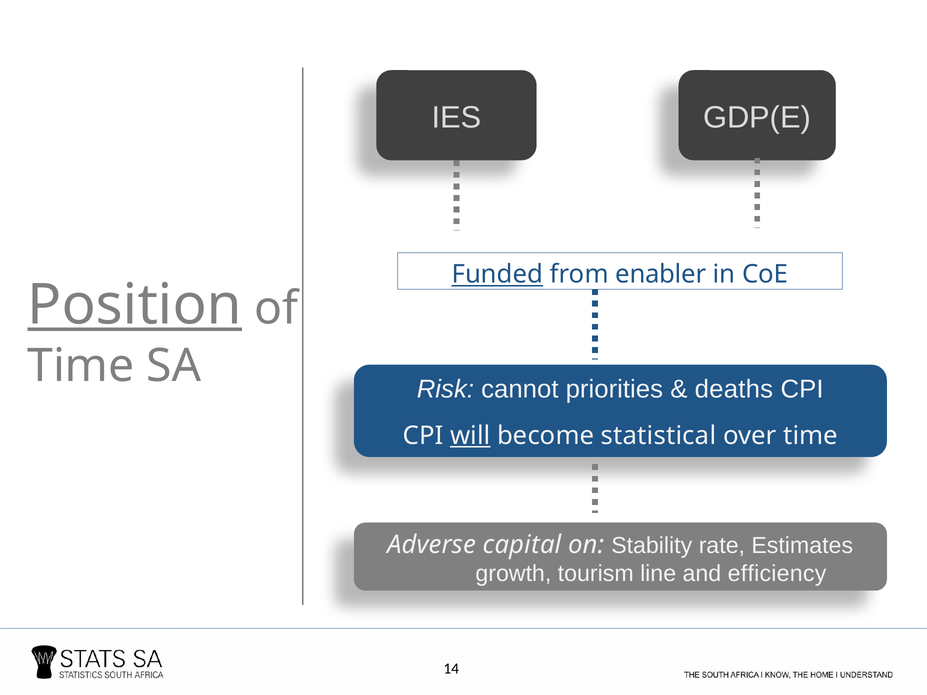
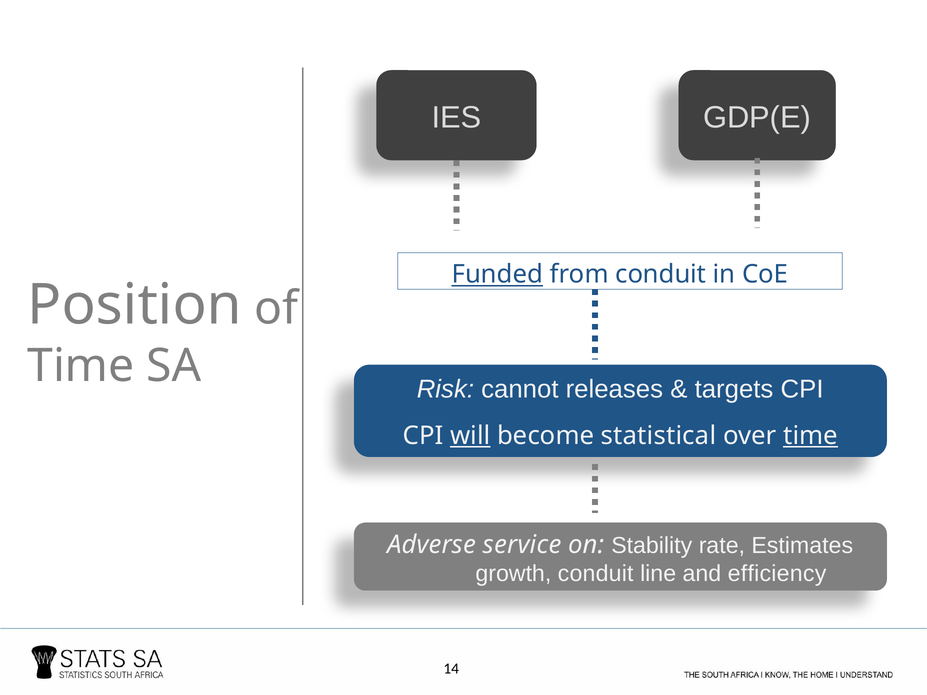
from enabler: enabler -> conduit
Position underline: present -> none
priorities: priorities -> releases
deaths: deaths -> targets
time at (811, 436) underline: none -> present
capital: capital -> service
growth tourism: tourism -> conduit
